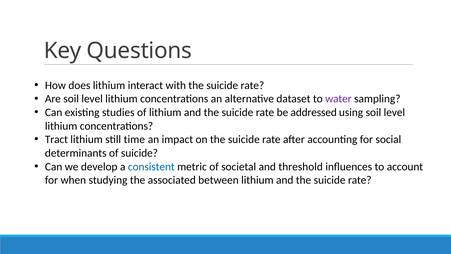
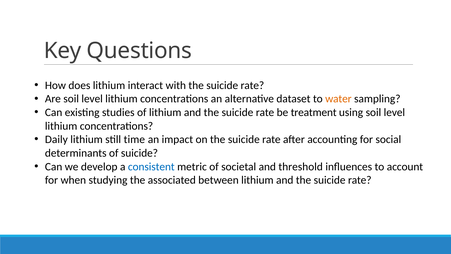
water colour: purple -> orange
addressed: addressed -> treatment
Tract: Tract -> Daily
